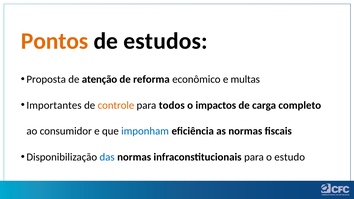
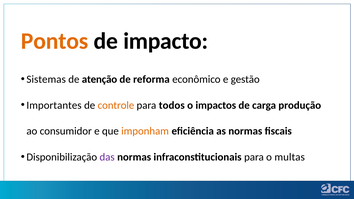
estudos: estudos -> impacto
Proposta: Proposta -> Sistemas
multas: multas -> gestão
completo: completo -> produção
imponham colour: blue -> orange
das colour: blue -> purple
estudo: estudo -> multas
